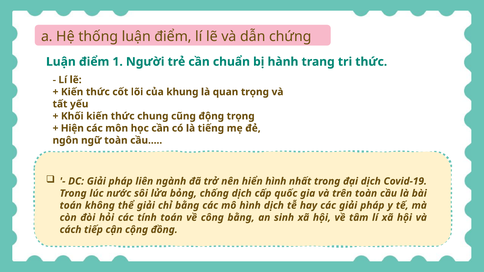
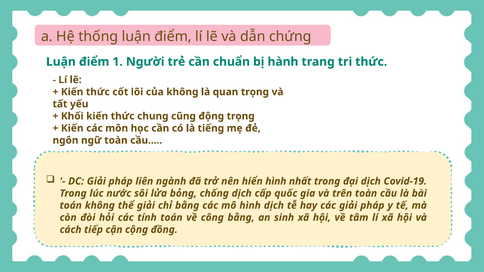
của khung: khung -> không
Hiện at (72, 128): Hiện -> Kiến
